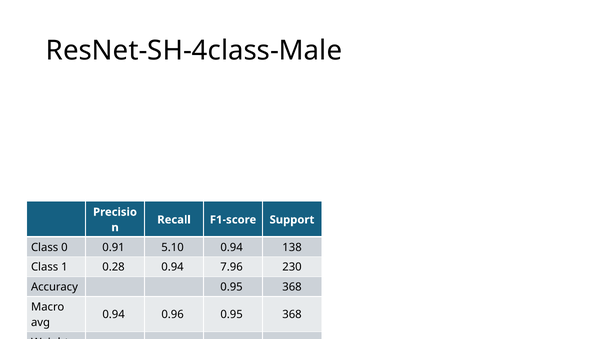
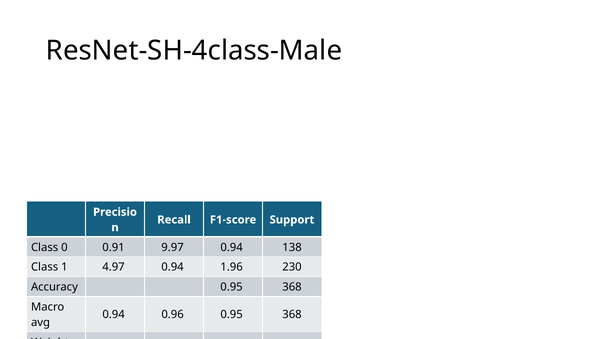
5.10: 5.10 -> 9.97
0.28: 0.28 -> 4.97
7.96: 7.96 -> 1.96
